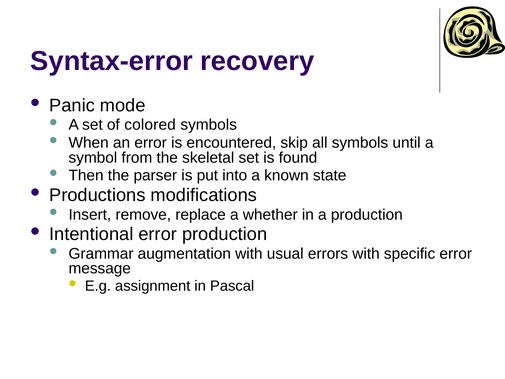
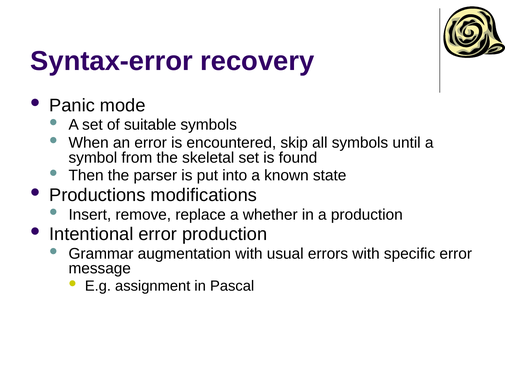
colored: colored -> suitable
